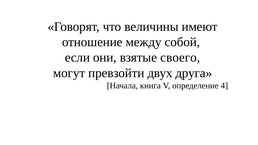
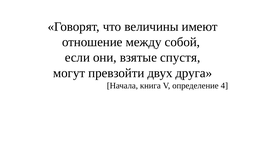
своего: своего -> спустя
